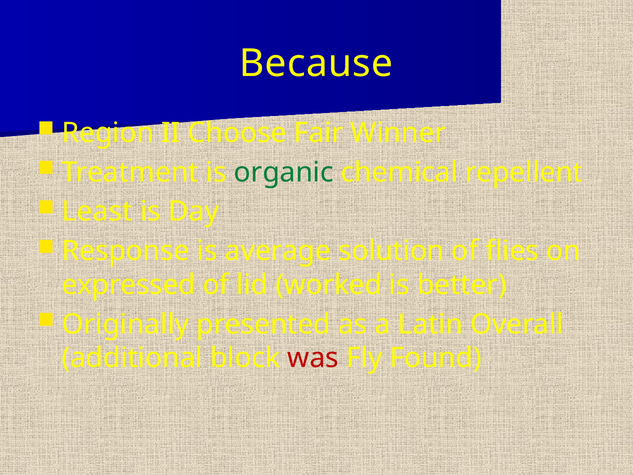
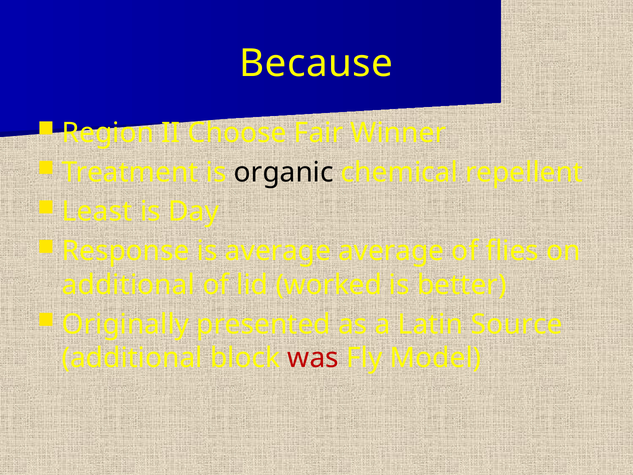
organic colour: green -> black
average solution: solution -> average
expressed at (129, 285): expressed -> additional
Overall: Overall -> Source
Found: Found -> Model
